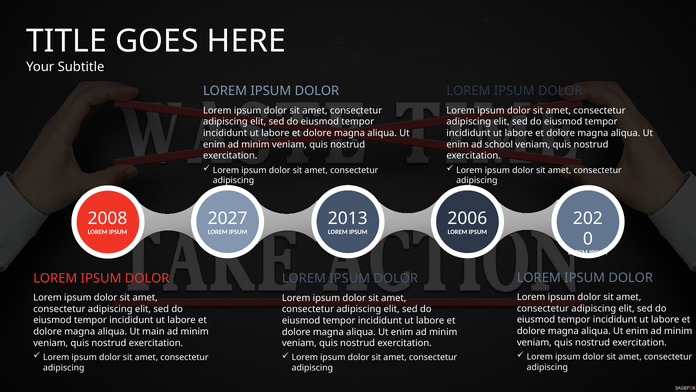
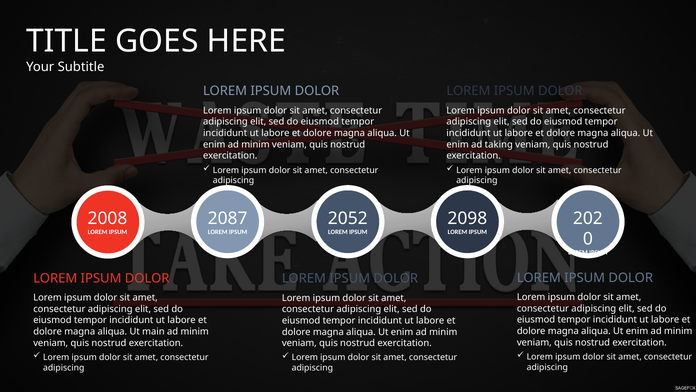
school: school -> taking
2027: 2027 -> 2087
2013: 2013 -> 2052
2006: 2006 -> 2098
